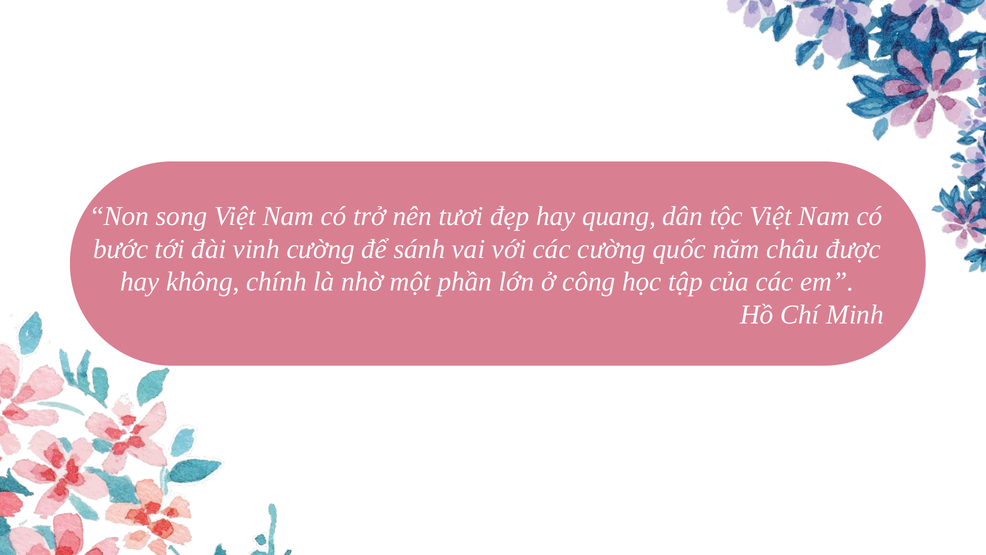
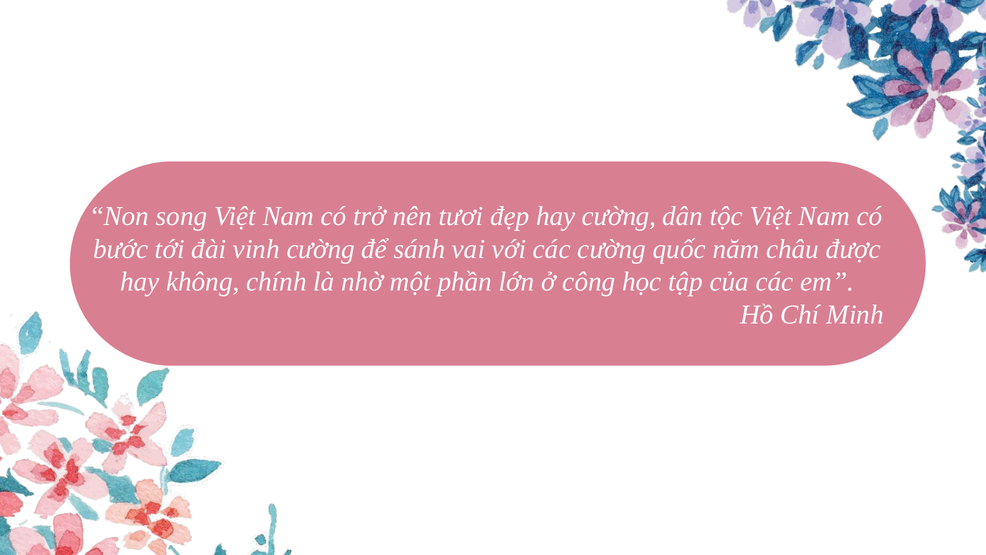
hay quang: quang -> cường
